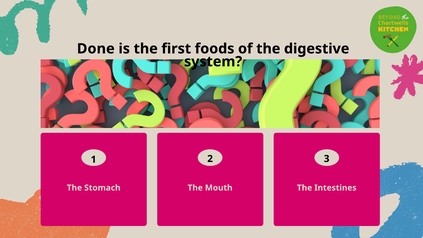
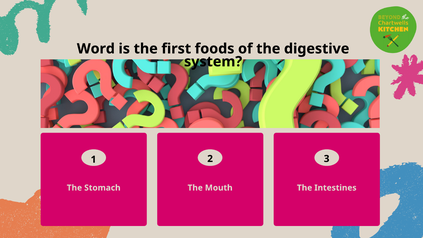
Done: Done -> Word
